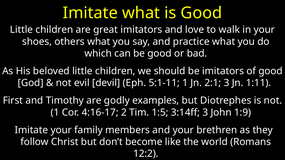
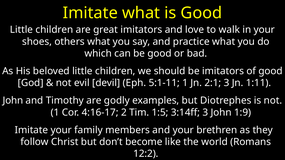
First at (13, 101): First -> John
